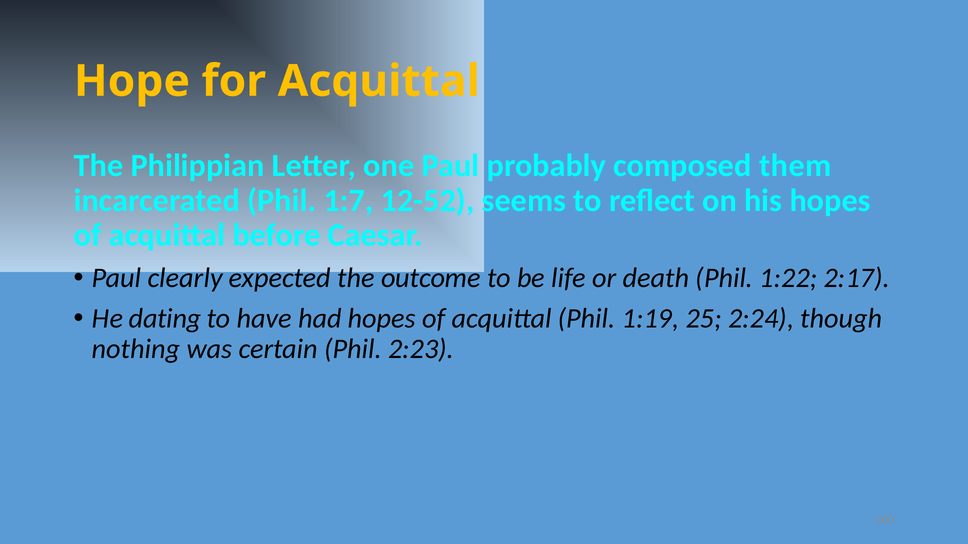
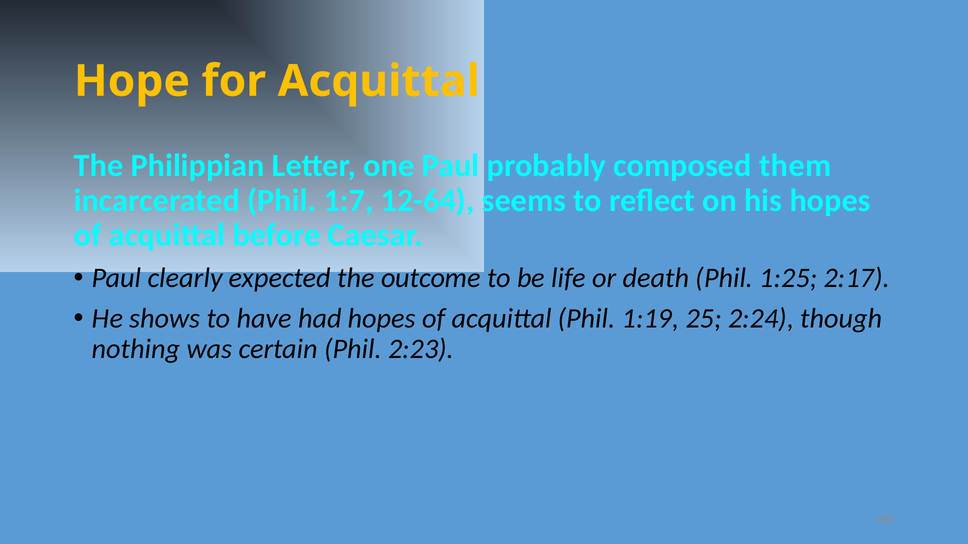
12-52: 12-52 -> 12-64
1:22: 1:22 -> 1:25
dating: dating -> shows
